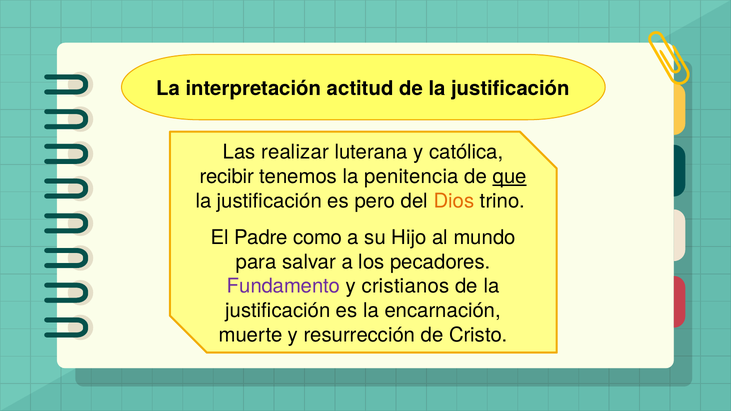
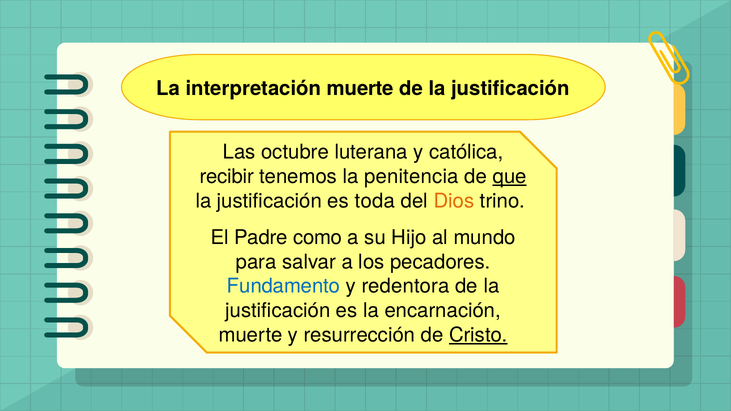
interpretación actitud: actitud -> muerte
realizar: realizar -> octubre
pero: pero -> toda
Fundamento colour: purple -> blue
cristianos: cristianos -> redentora
Cristo underline: none -> present
